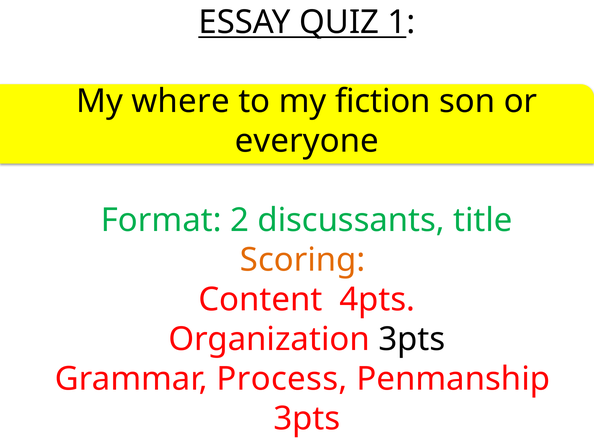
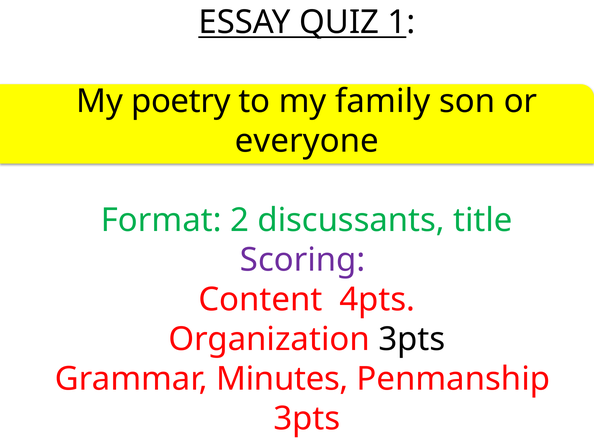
where: where -> poetry
fiction: fiction -> family
Scoring colour: orange -> purple
Process: Process -> Minutes
